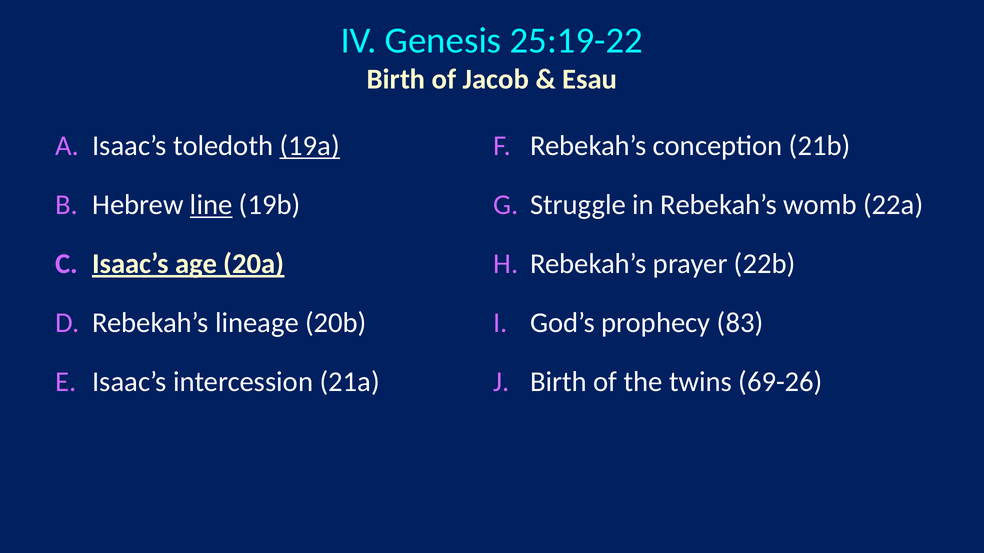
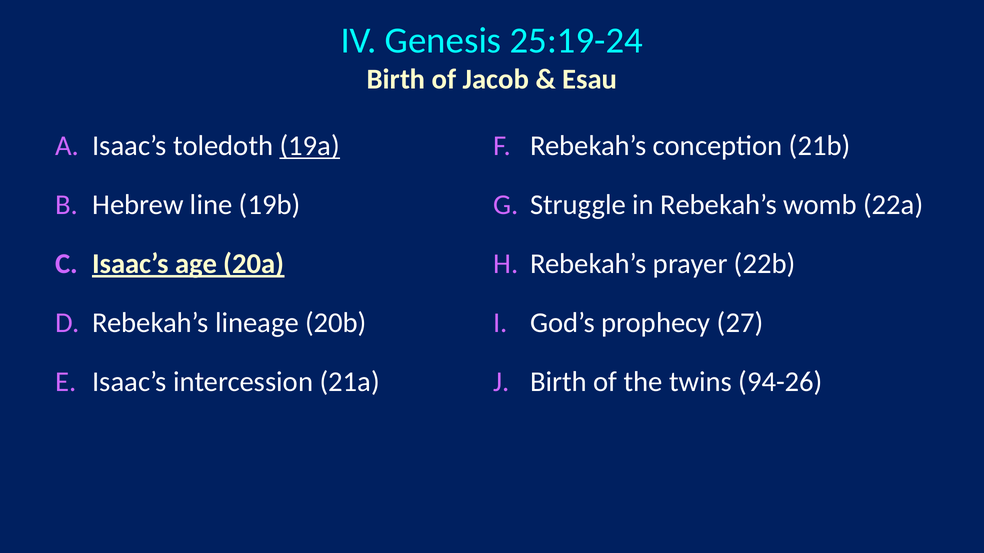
25:19-22: 25:19-22 -> 25:19-24
line underline: present -> none
83: 83 -> 27
69-26: 69-26 -> 94-26
